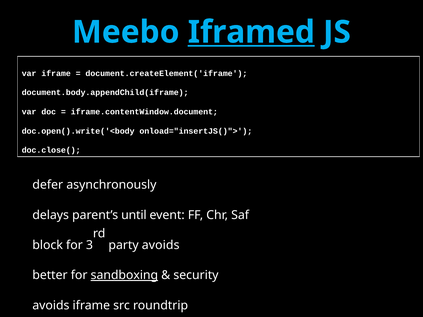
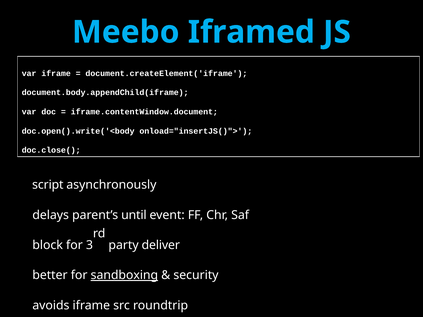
Iframed underline: present -> none
defer: defer -> script
party avoids: avoids -> deliver
